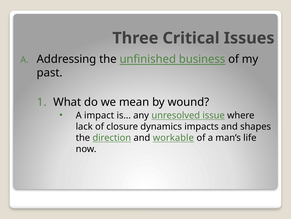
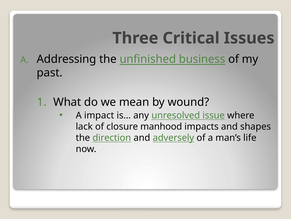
dynamics: dynamics -> manhood
workable: workable -> adversely
